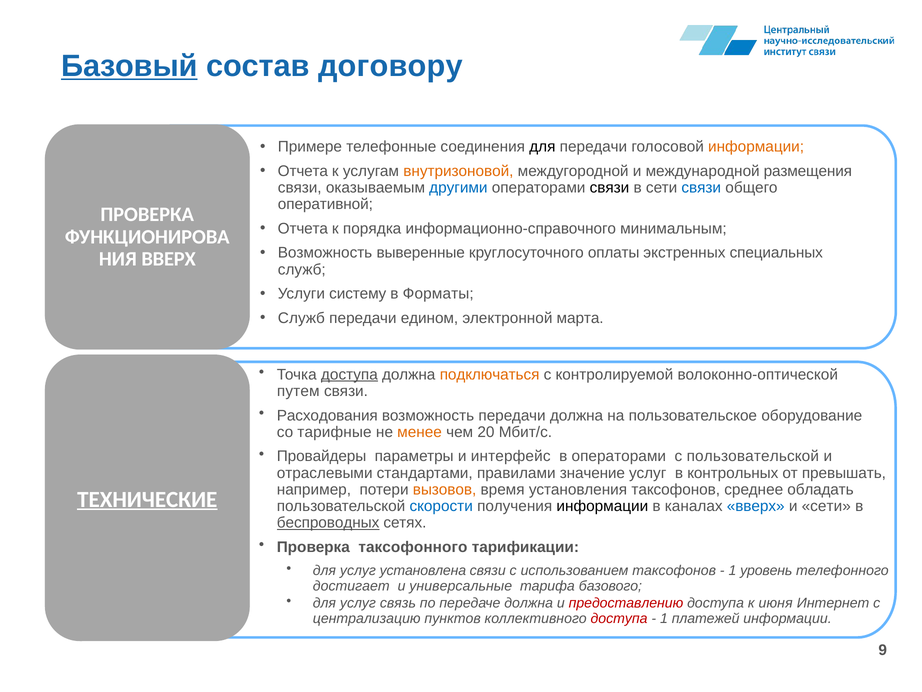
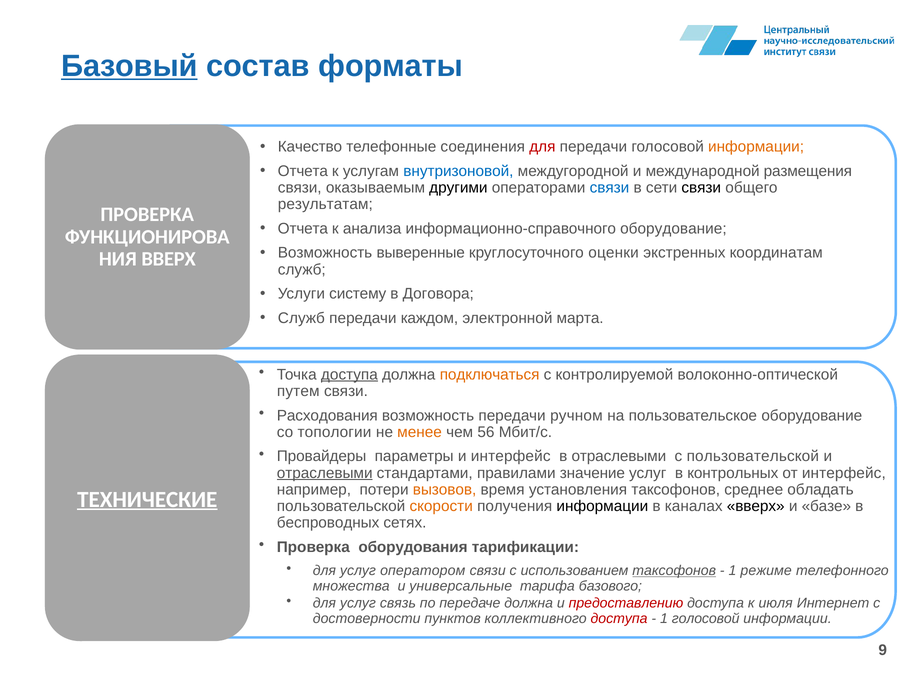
договору: договору -> форматы
Примере: Примере -> Качество
для at (542, 147) colour: black -> red
внутризоновой colour: orange -> blue
другими colour: blue -> black
связи at (610, 188) colour: black -> blue
связи at (701, 188) colour: blue -> black
оперативной: оперативной -> результатам
порядка: порядка -> анализа
информационно-справочного минимальным: минимальным -> оборудование
оплаты: оплаты -> оценки
специальных: специальных -> координатам
Форматы: Форматы -> Договора
едином: едином -> каждом
передачи должна: должна -> ручном
тарифные: тарифные -> топологии
20: 20 -> 56
в операторами: операторами -> отраслевыми
отраслевыми at (325, 473) underline: none -> present
от превышать: превышать -> интерфейс
скорости colour: blue -> orange
вверх at (756, 506) colour: blue -> black
и сети: сети -> базе
беспроводных underline: present -> none
таксофонного: таксофонного -> оборудования
установлена: установлена -> оператором
таксофонов at (674, 570) underline: none -> present
уровень: уровень -> режиме
достигает: достигает -> множества
июня: июня -> июля
централизацию: централизацию -> достоверности
1 платежей: платежей -> голосовой
